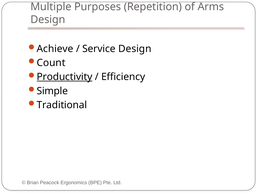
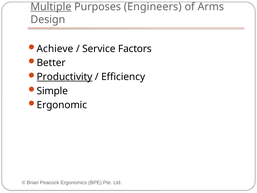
Multiple underline: none -> present
Repetition: Repetition -> Engineers
Service Design: Design -> Factors
Count: Count -> Better
Traditional: Traditional -> Ergonomic
